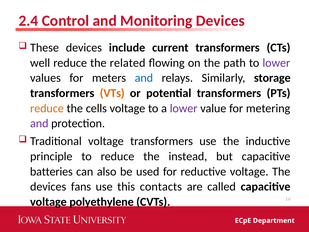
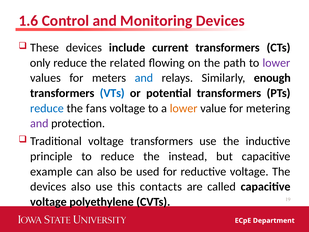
2.4: 2.4 -> 1.6
well: well -> only
storage: storage -> enough
VTs colour: orange -> blue
reduce at (47, 108) colour: orange -> blue
cells: cells -> fans
lower at (184, 108) colour: purple -> orange
batteries: batteries -> example
devices fans: fans -> also
